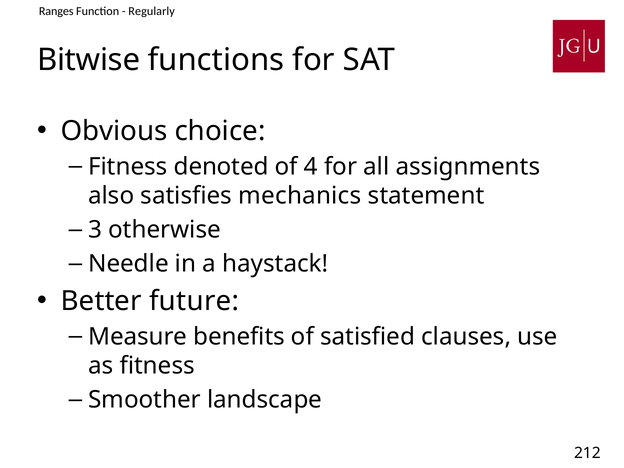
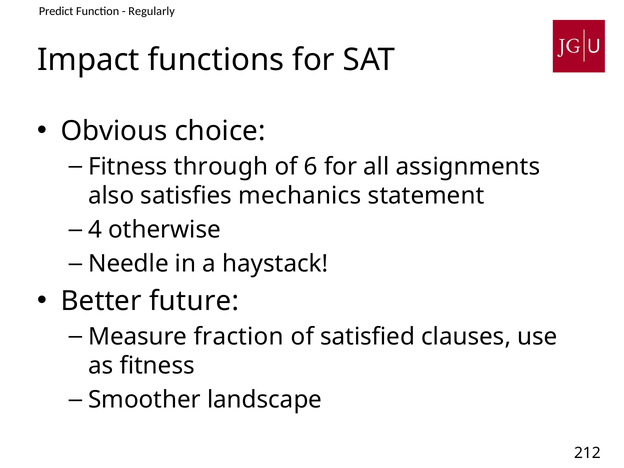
Ranges: Ranges -> Predict
Bitwise: Bitwise -> Impact
denoted: denoted -> through
4: 4 -> 6
3: 3 -> 4
benefits: benefits -> fraction
